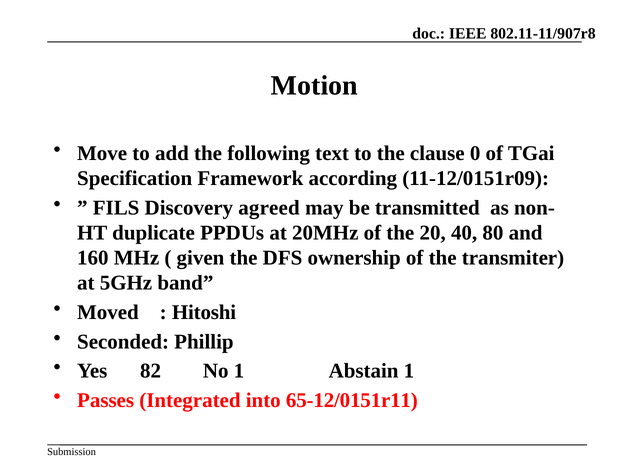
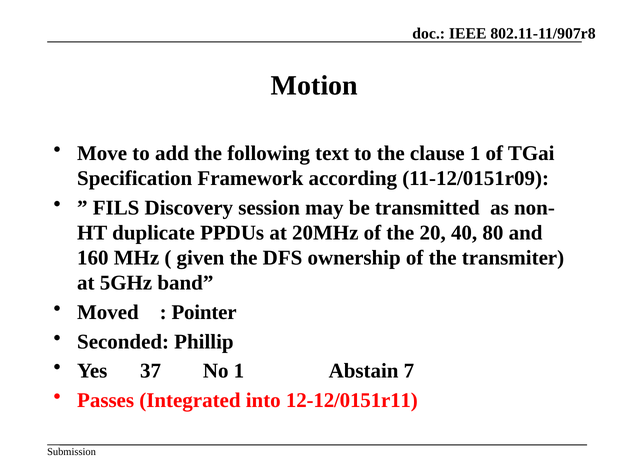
clause 0: 0 -> 1
agreed: agreed -> session
Hitoshi: Hitoshi -> Pointer
82: 82 -> 37
Abstain 1: 1 -> 7
65-12/0151r11: 65-12/0151r11 -> 12-12/0151r11
